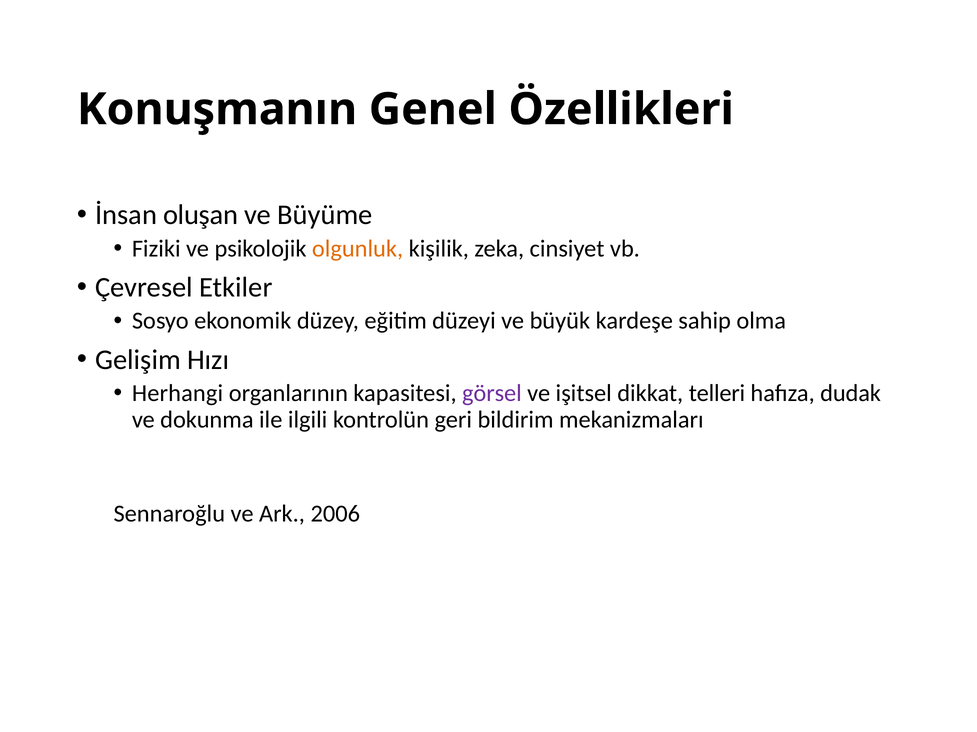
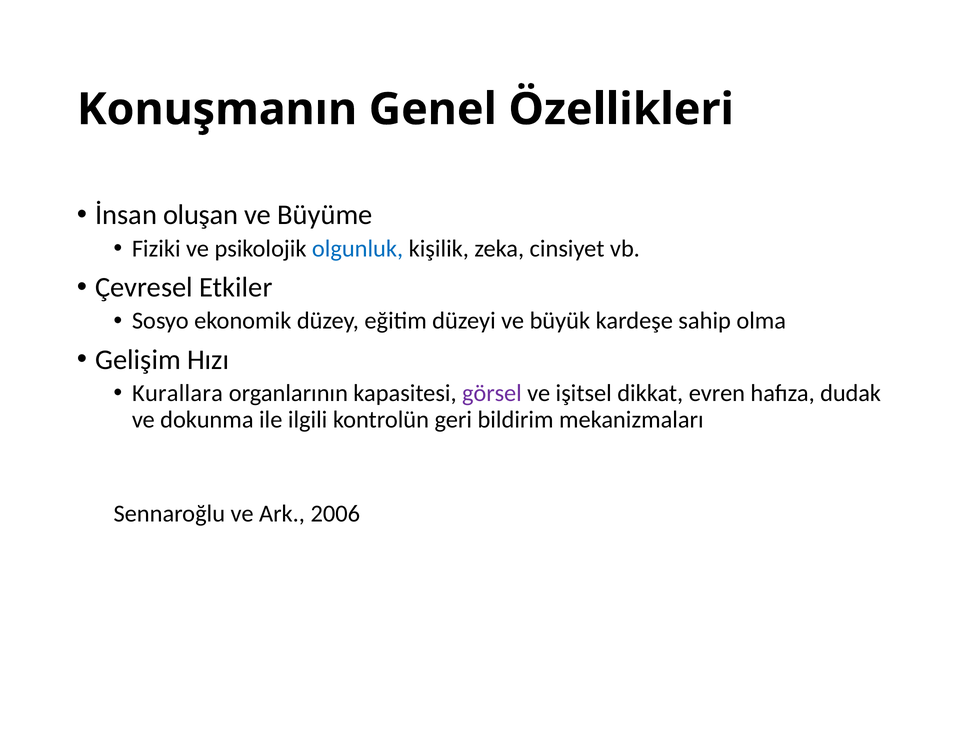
olgunluk colour: orange -> blue
Herhangi: Herhangi -> Kurallara
telleri: telleri -> evren
